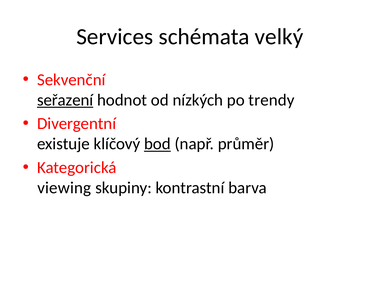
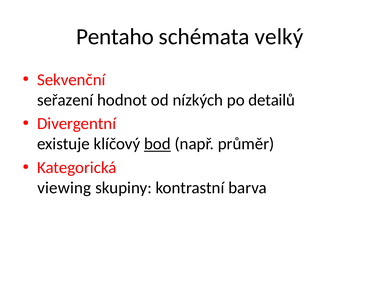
Services: Services -> Pentaho
seřazení underline: present -> none
trendy: trendy -> detailů
